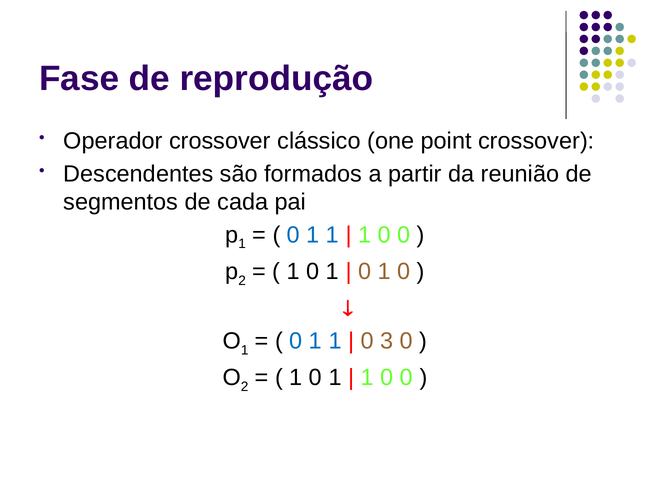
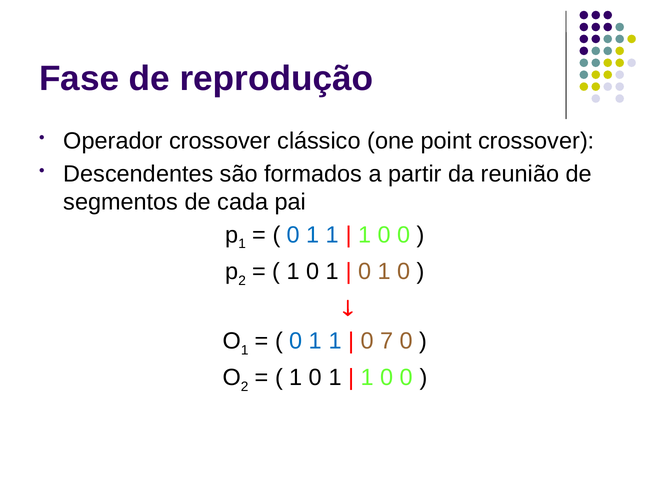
3: 3 -> 7
